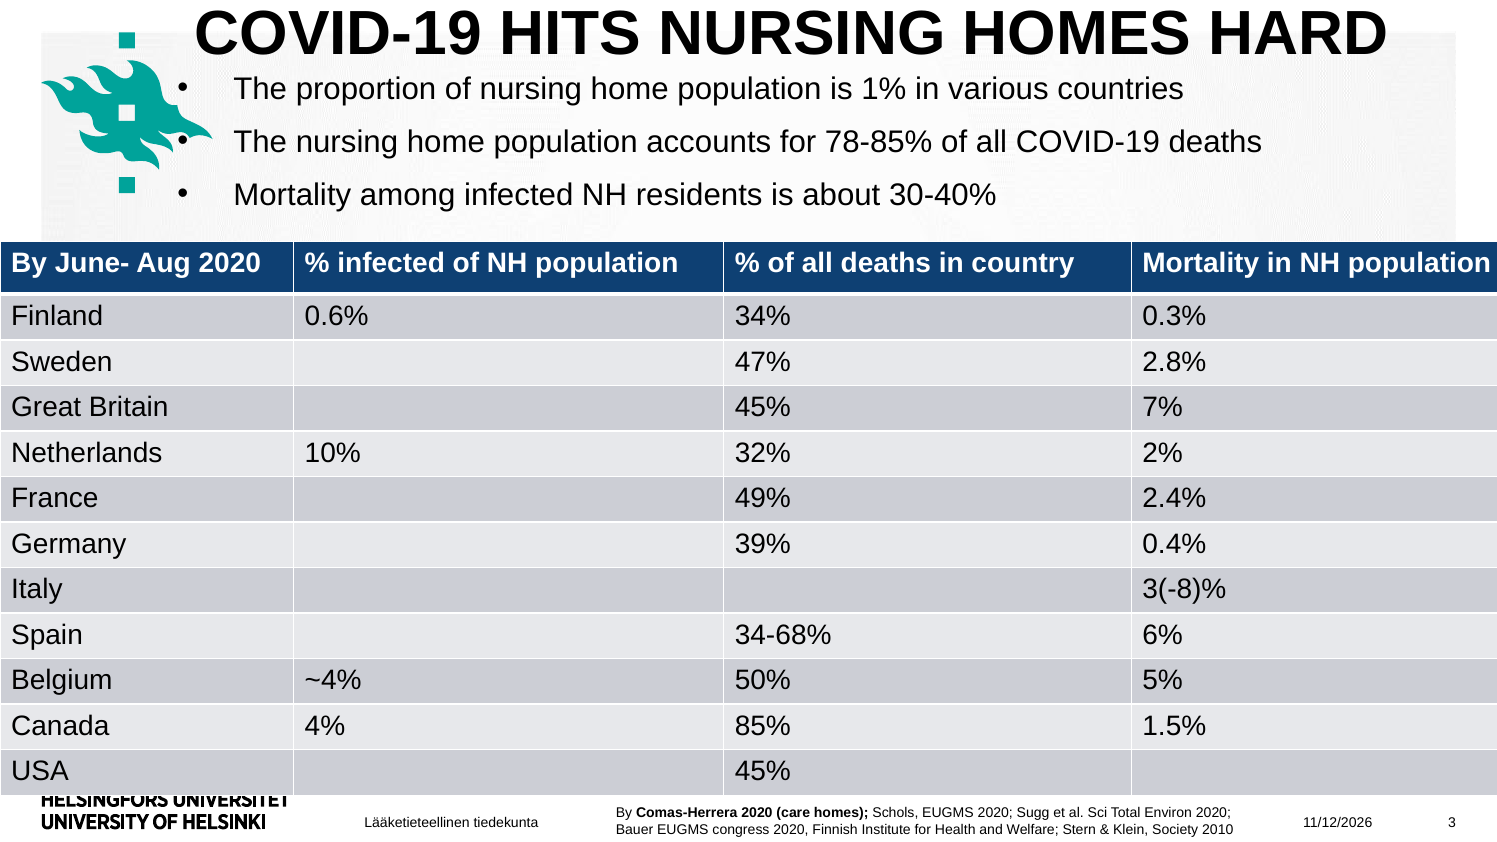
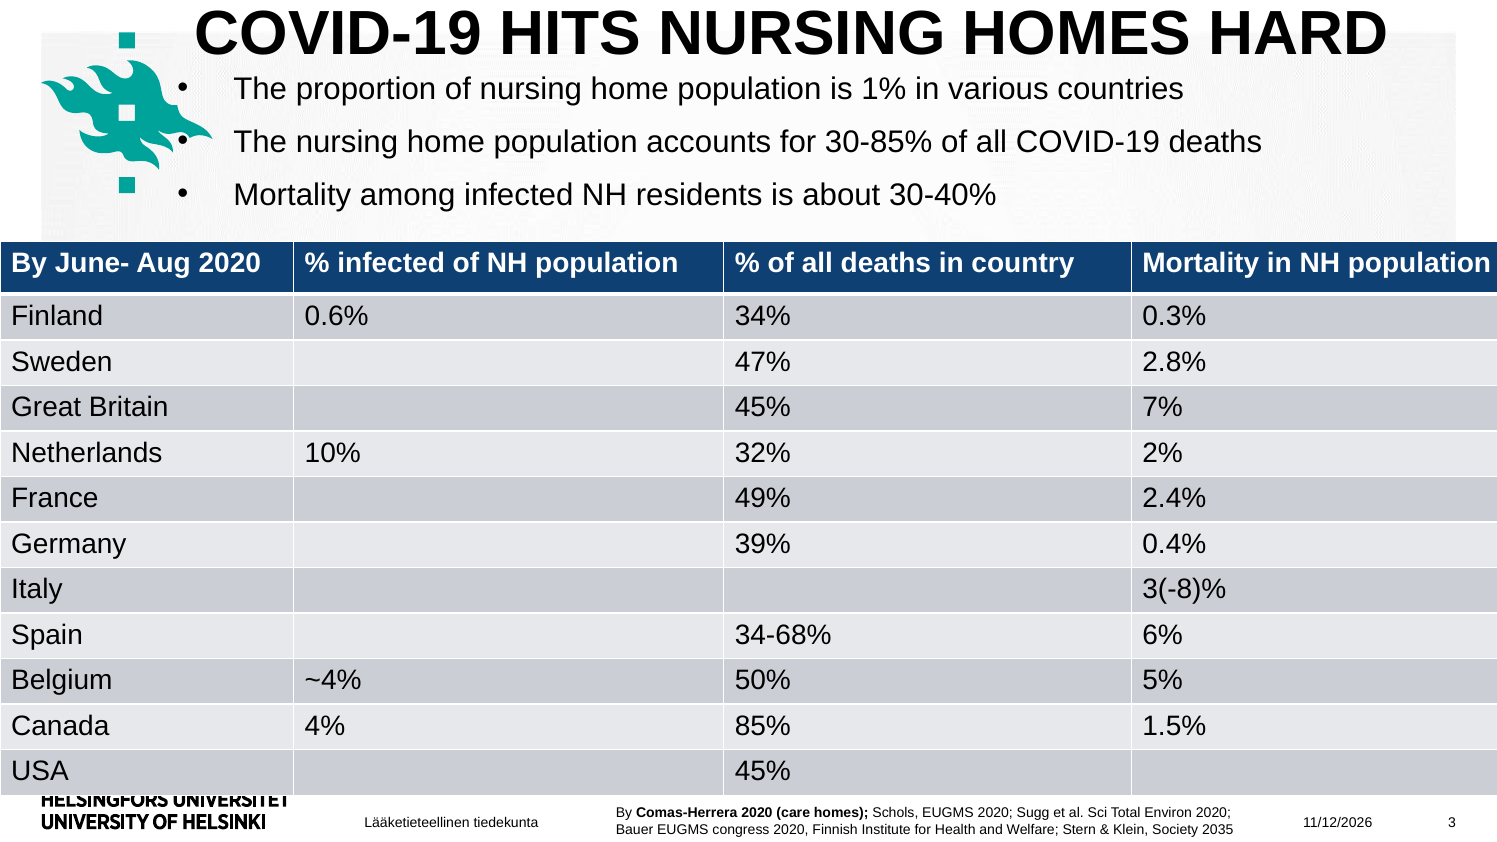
78-85%: 78-85% -> 30-85%
2010: 2010 -> 2035
